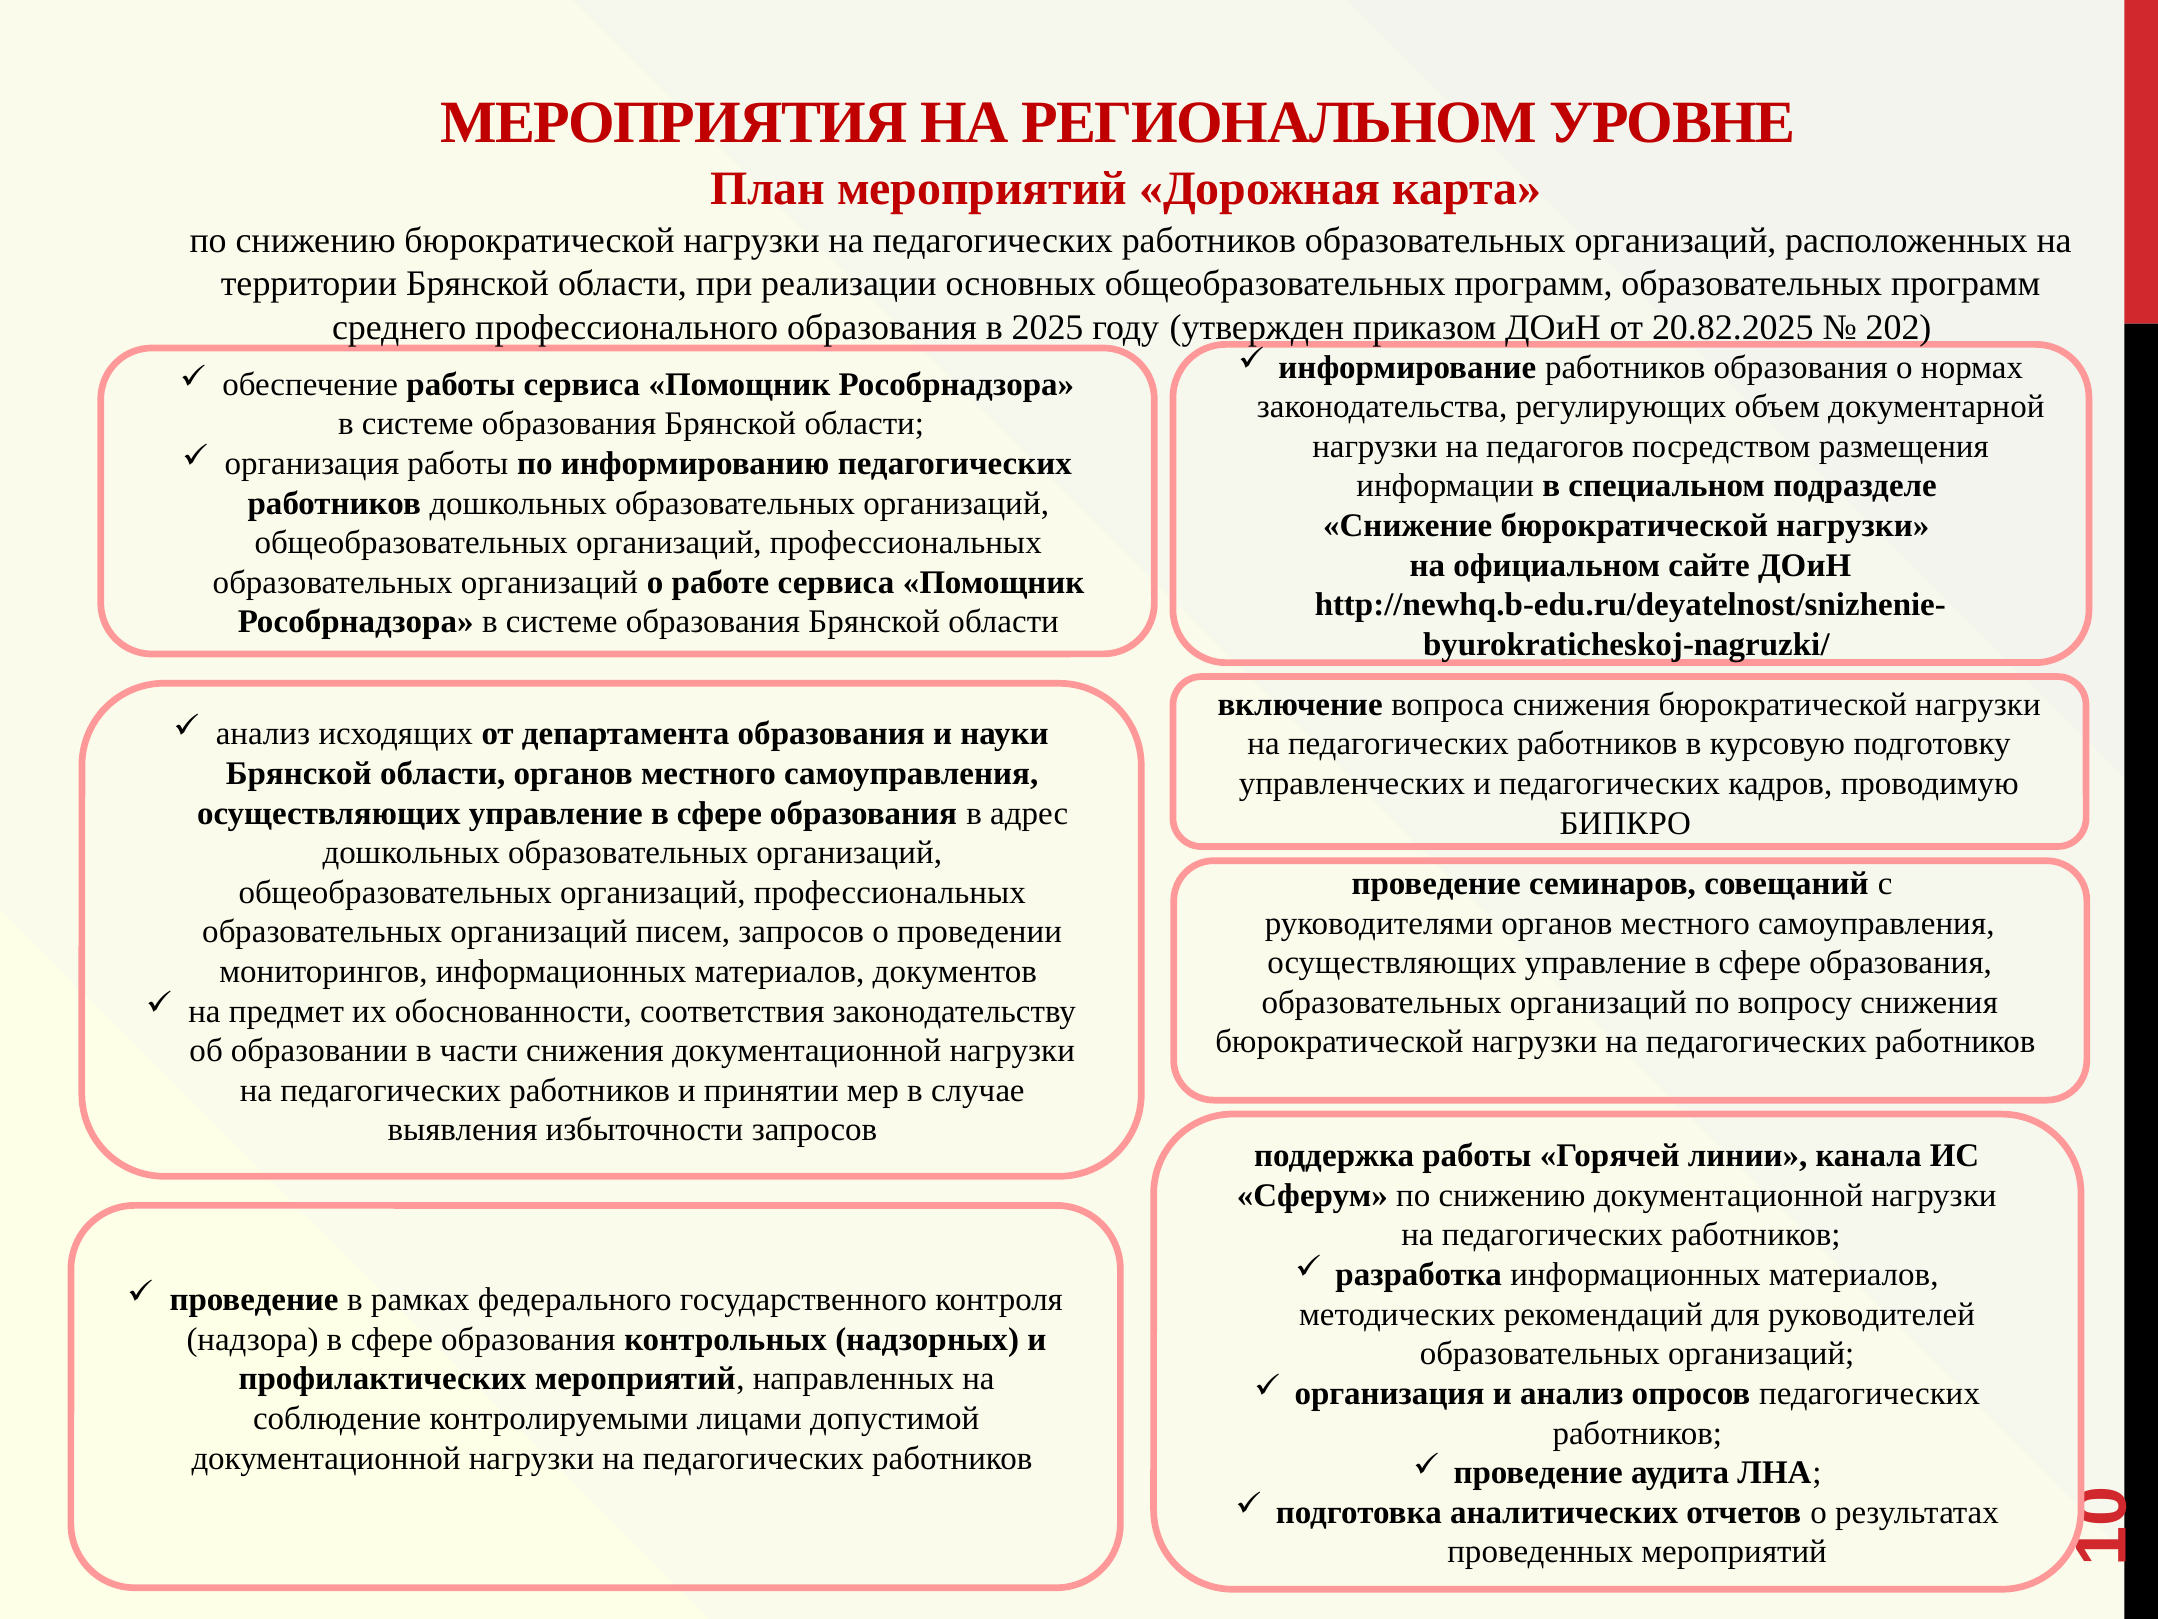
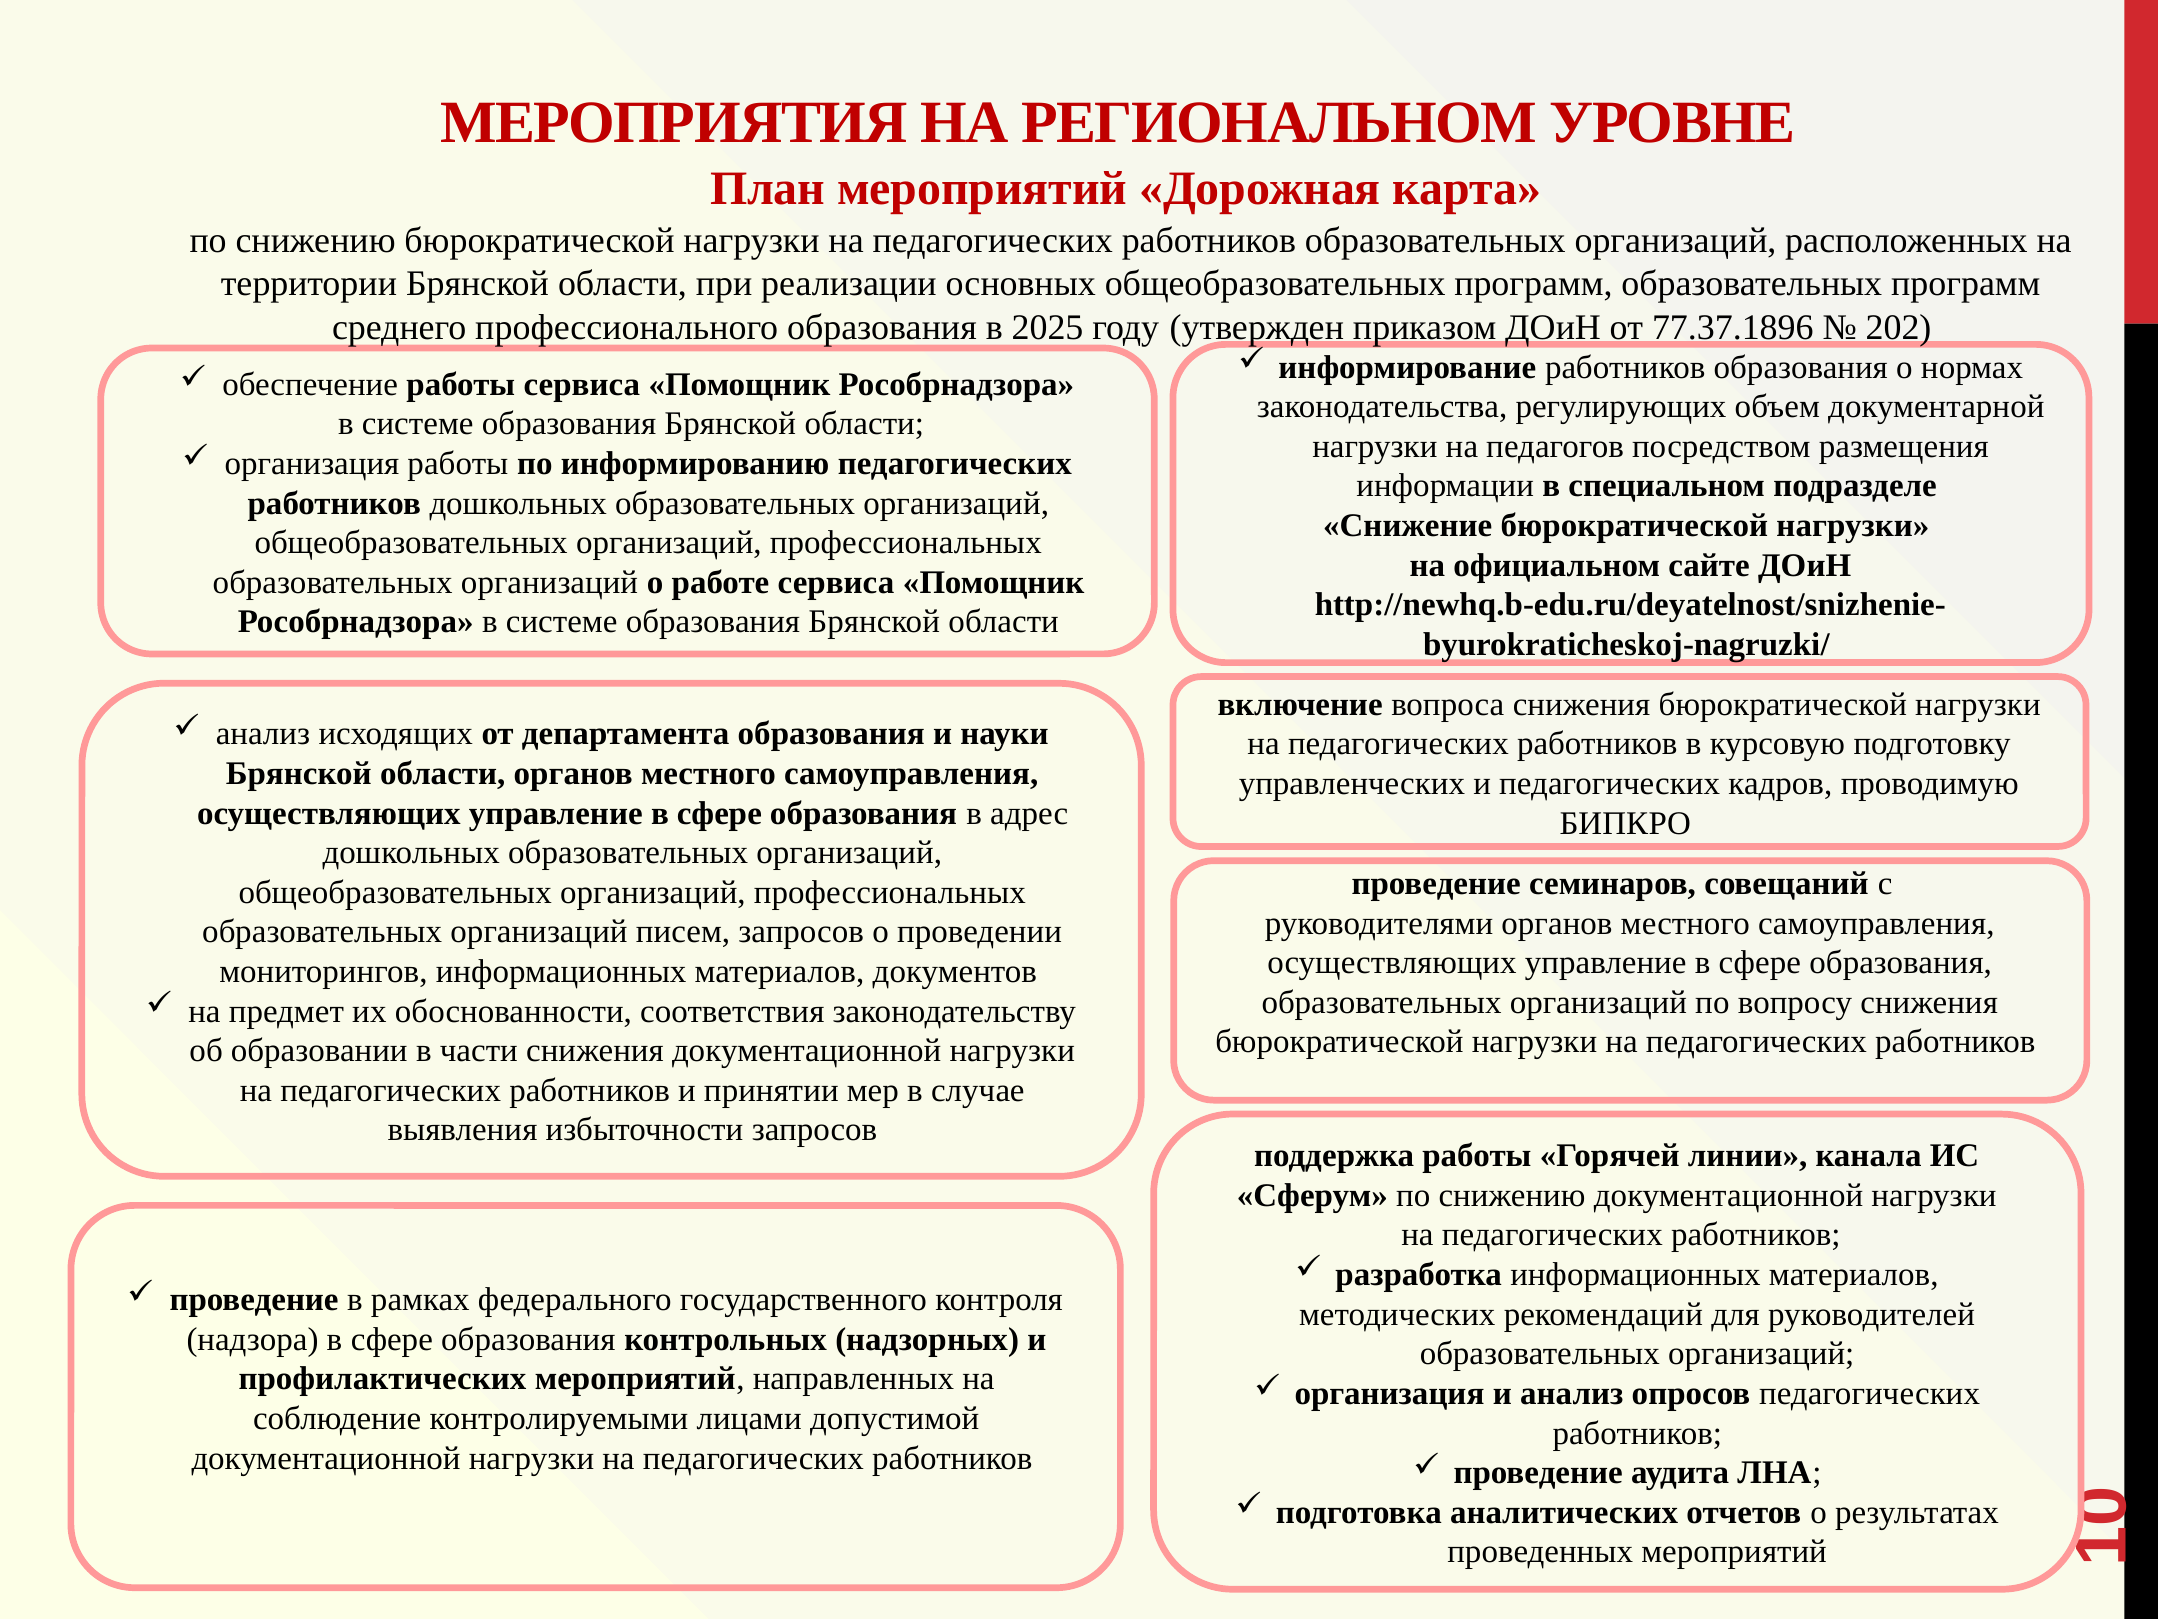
20.82.2025: 20.82.2025 -> 77.37.1896
